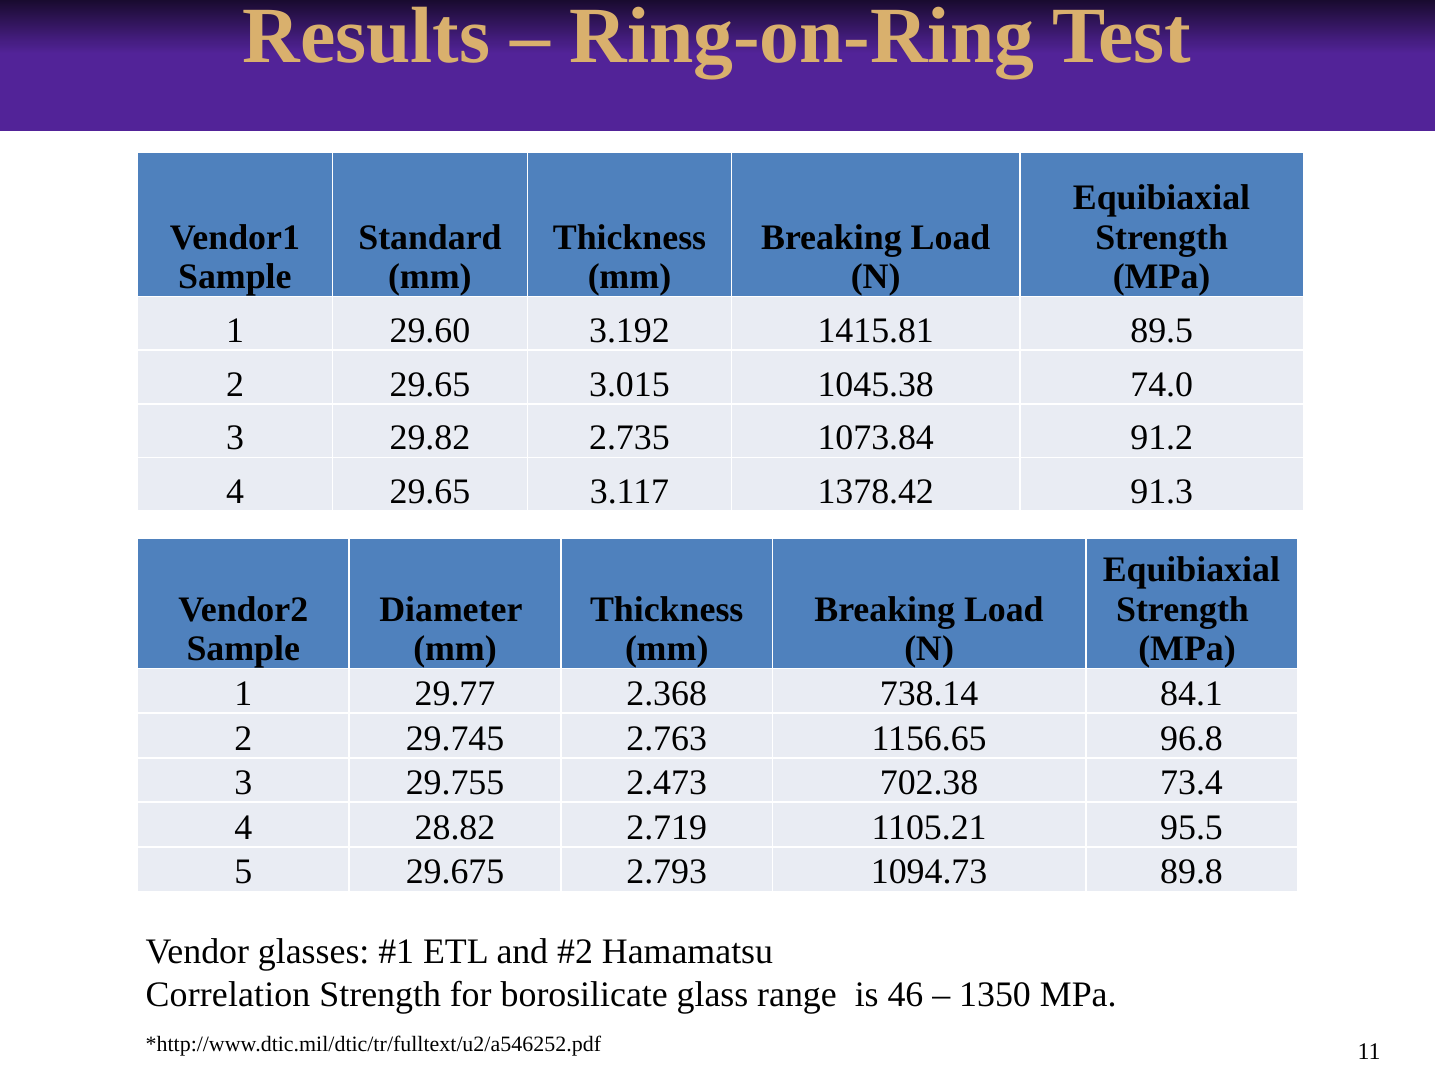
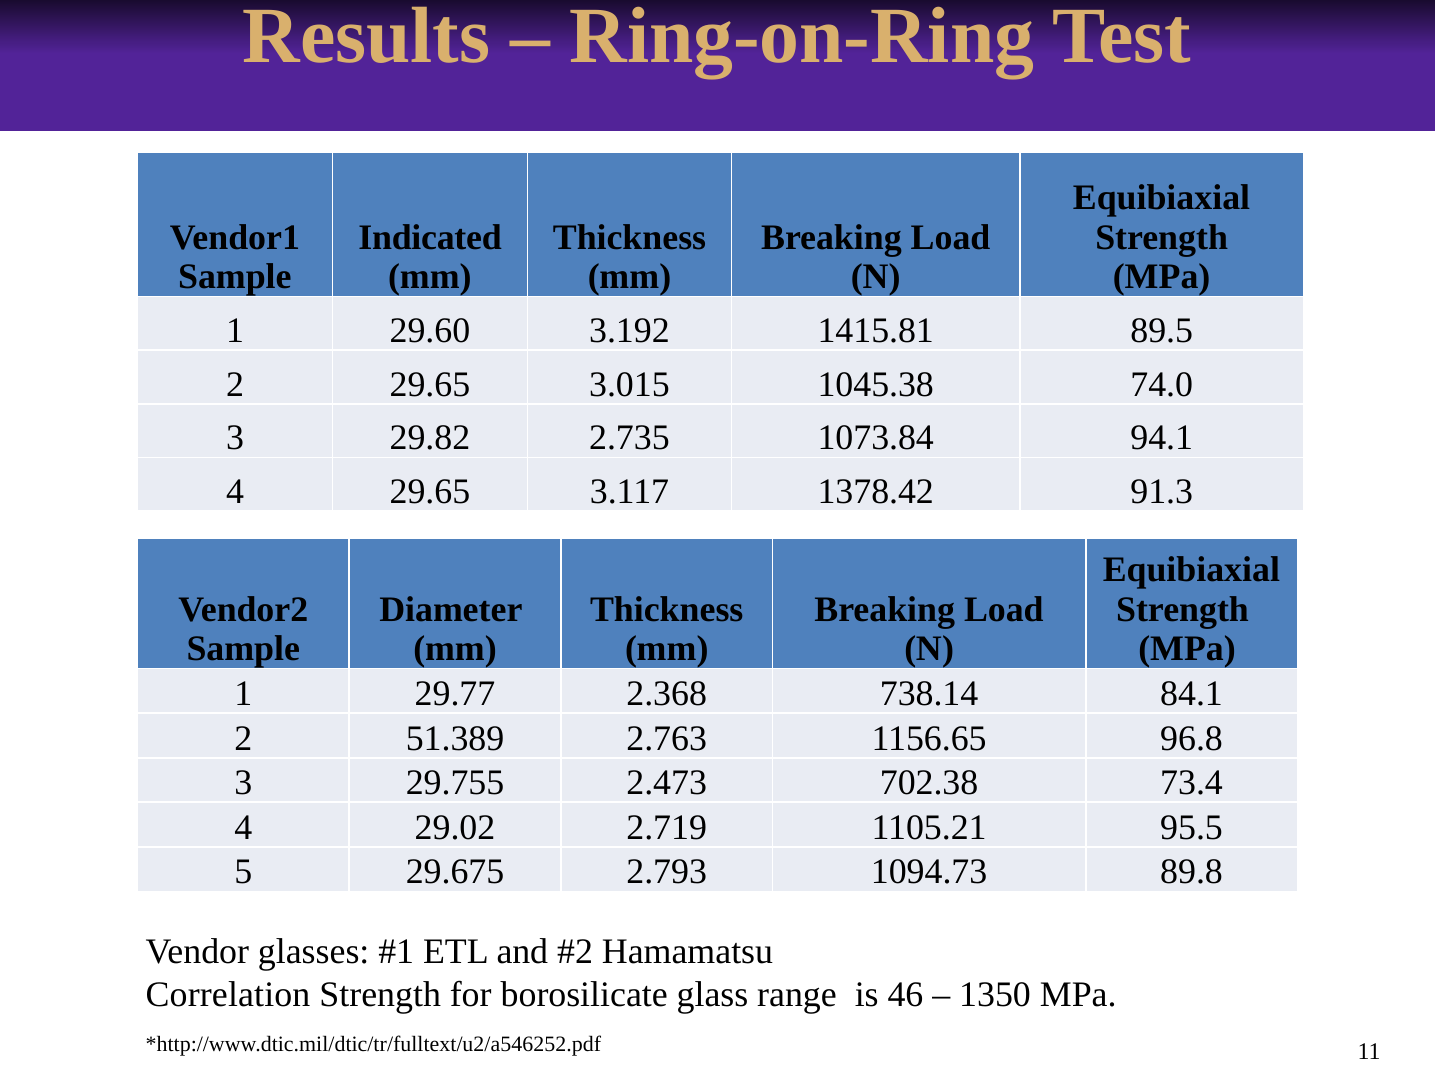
Standard: Standard -> Indicated
91.2: 91.2 -> 94.1
29.745: 29.745 -> 51.389
28.82: 28.82 -> 29.02
